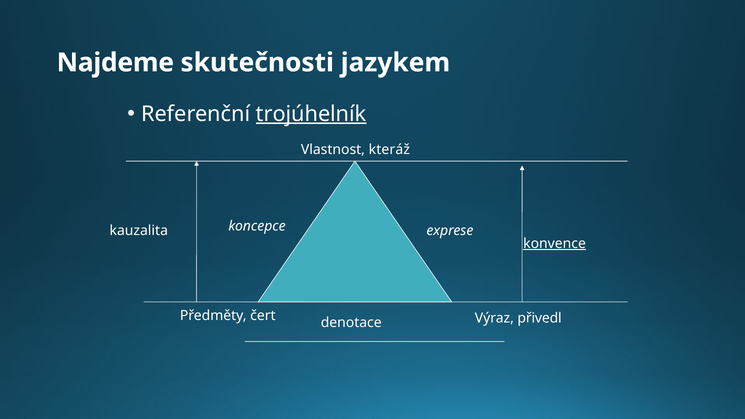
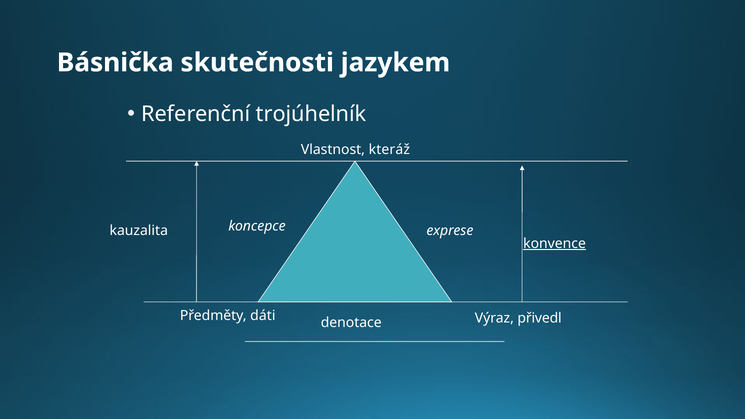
Najdeme: Najdeme -> Básnička
trojúhelník underline: present -> none
čert: čert -> dáti
